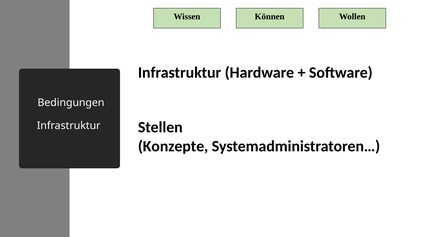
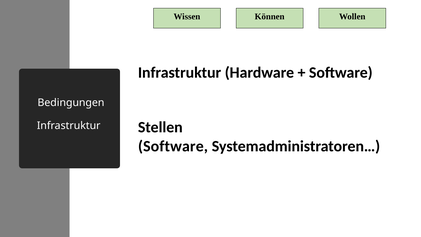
Konzepte at (173, 146): Konzepte -> Software
